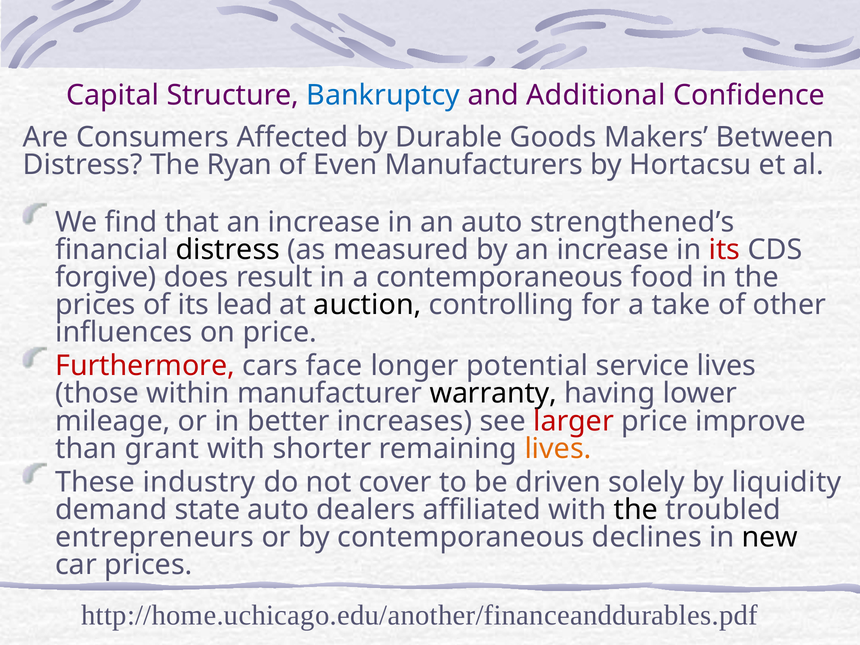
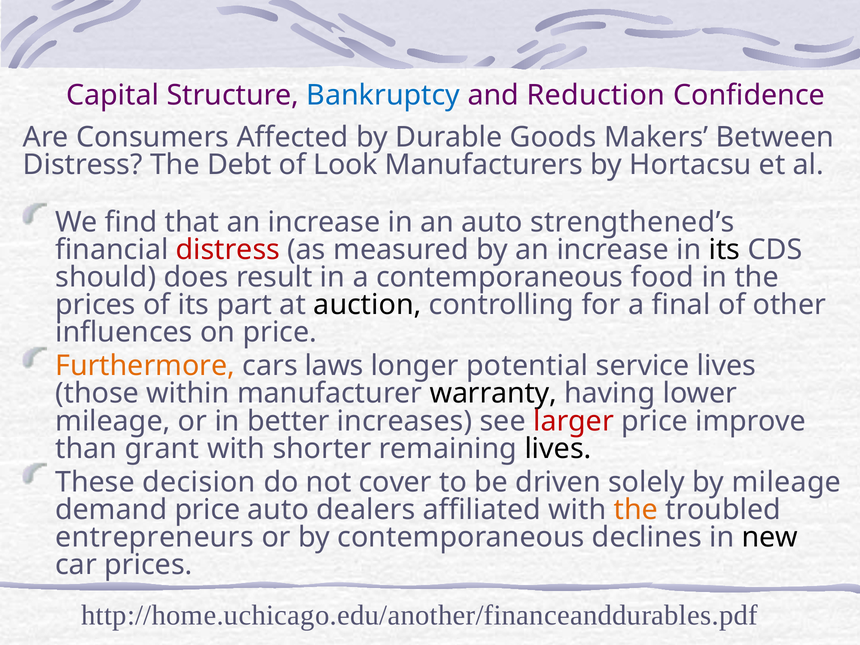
Additional: Additional -> Reduction
Ryan: Ryan -> Debt
Even: Even -> Look
distress at (228, 250) colour: black -> red
its at (724, 250) colour: red -> black
forgive: forgive -> should
lead: lead -> part
take: take -> final
Furthermore colour: red -> orange
face: face -> laws
lives at (558, 449) colour: orange -> black
industry: industry -> decision
by liquidity: liquidity -> mileage
demand state: state -> price
the at (636, 510) colour: black -> orange
